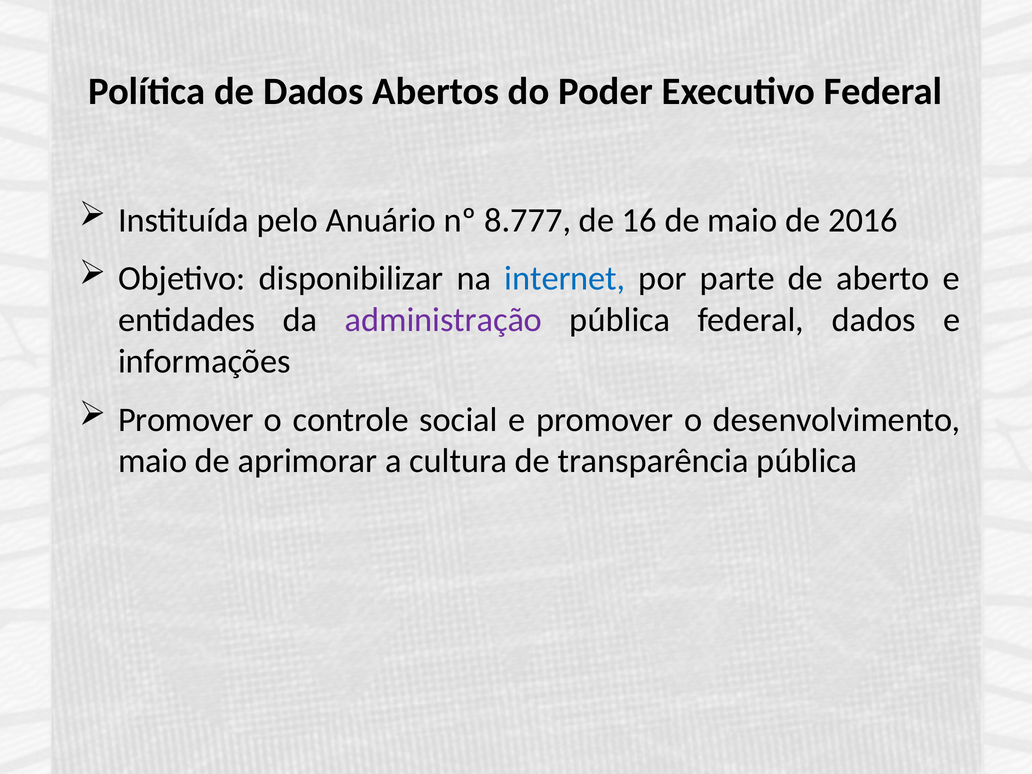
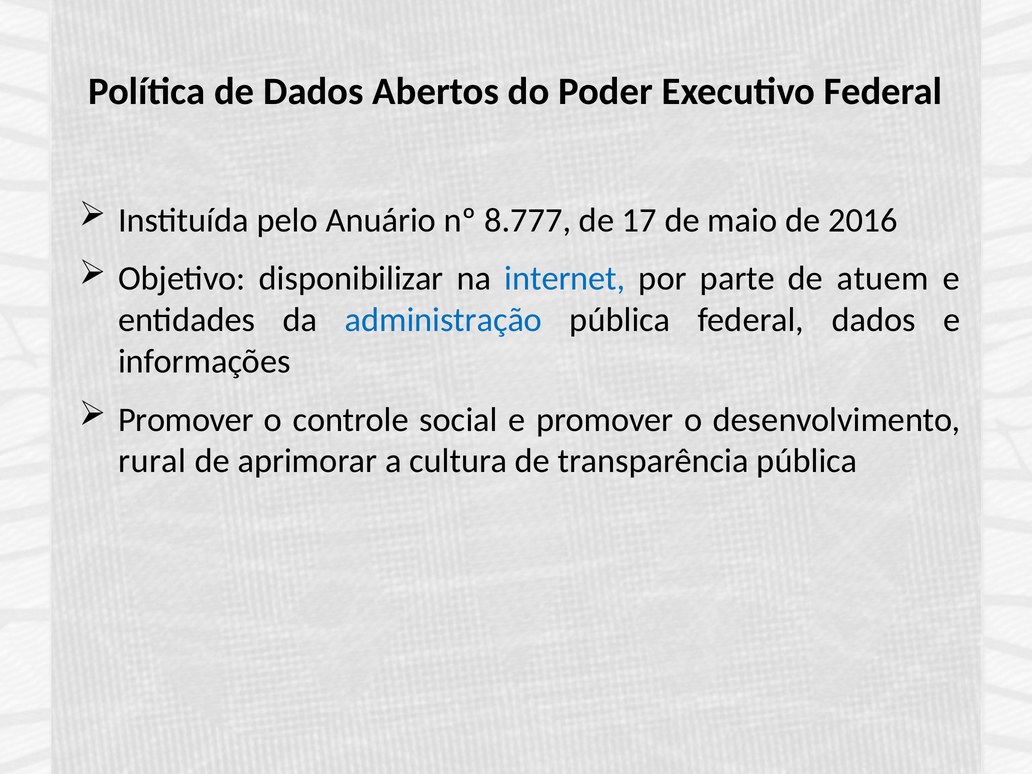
16: 16 -> 17
aberto: aberto -> atuem
administração colour: purple -> blue
maio at (153, 461): maio -> rural
